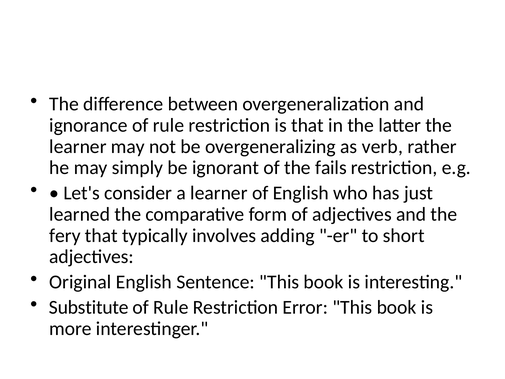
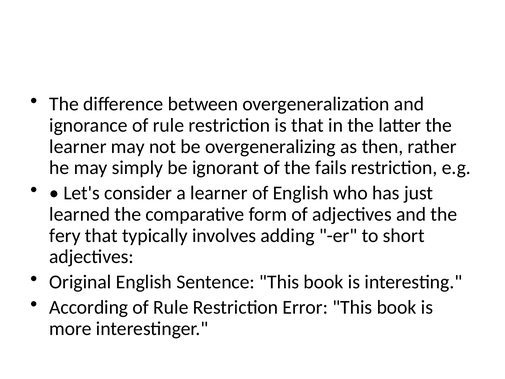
verb: verb -> then
Substitute: Substitute -> According
